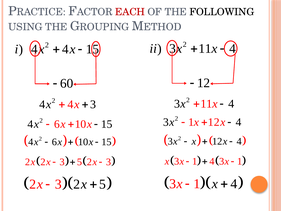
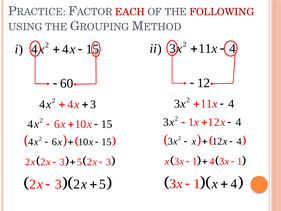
FOLLOWING colour: black -> red
